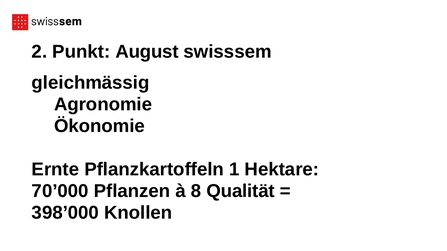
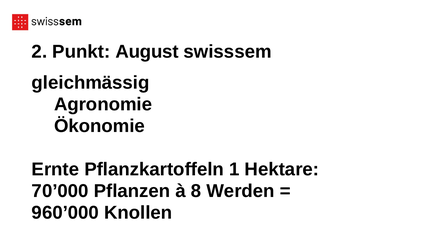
Qualität: Qualität -> Werden
398’000: 398’000 -> 960’000
